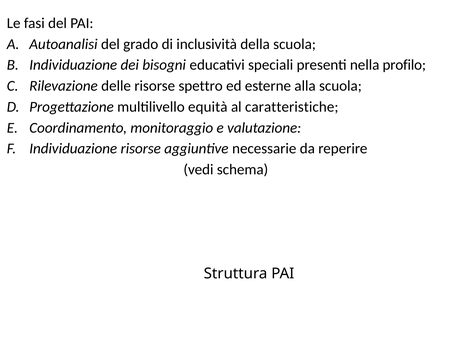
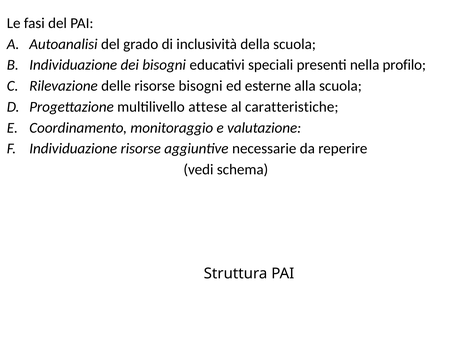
risorse spettro: spettro -> bisogni
equità: equità -> attese
